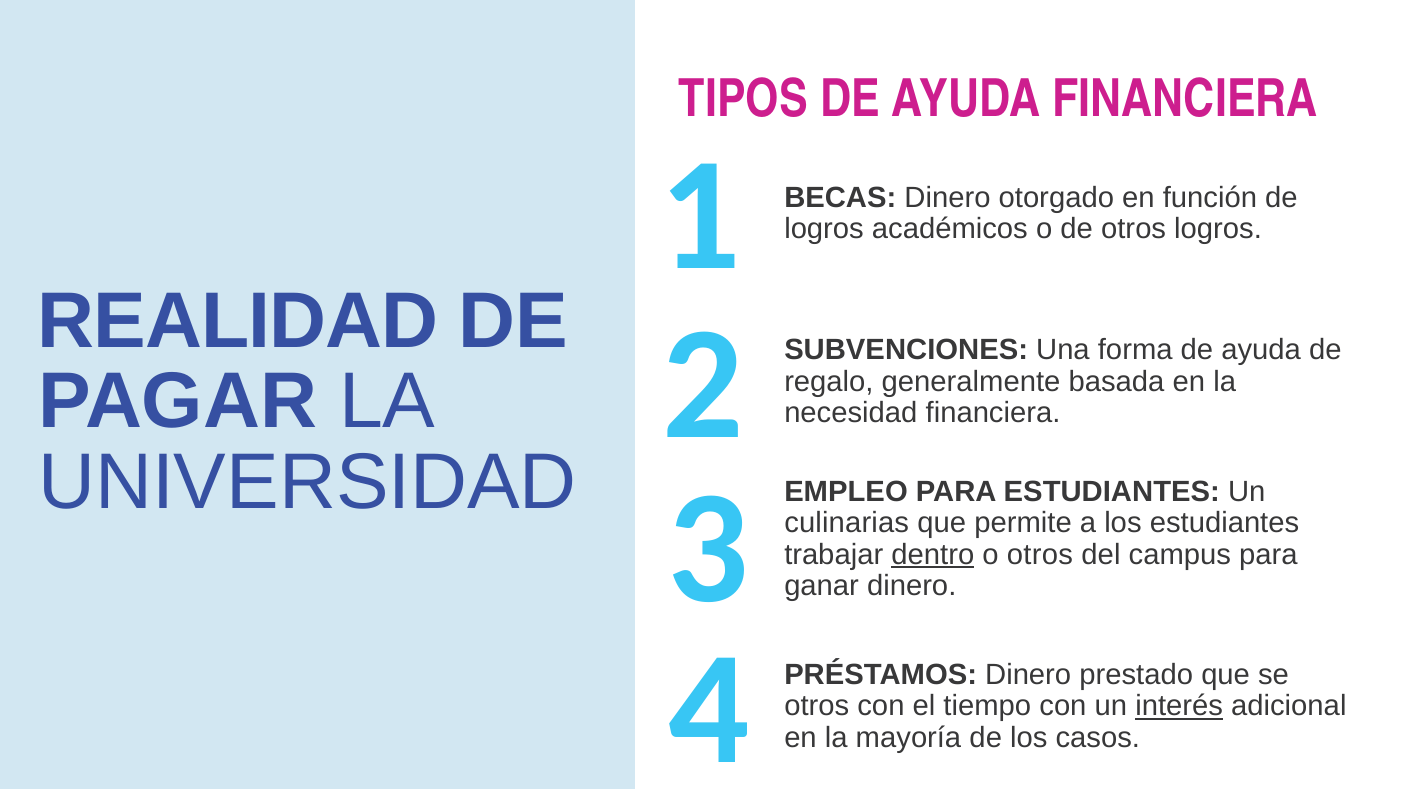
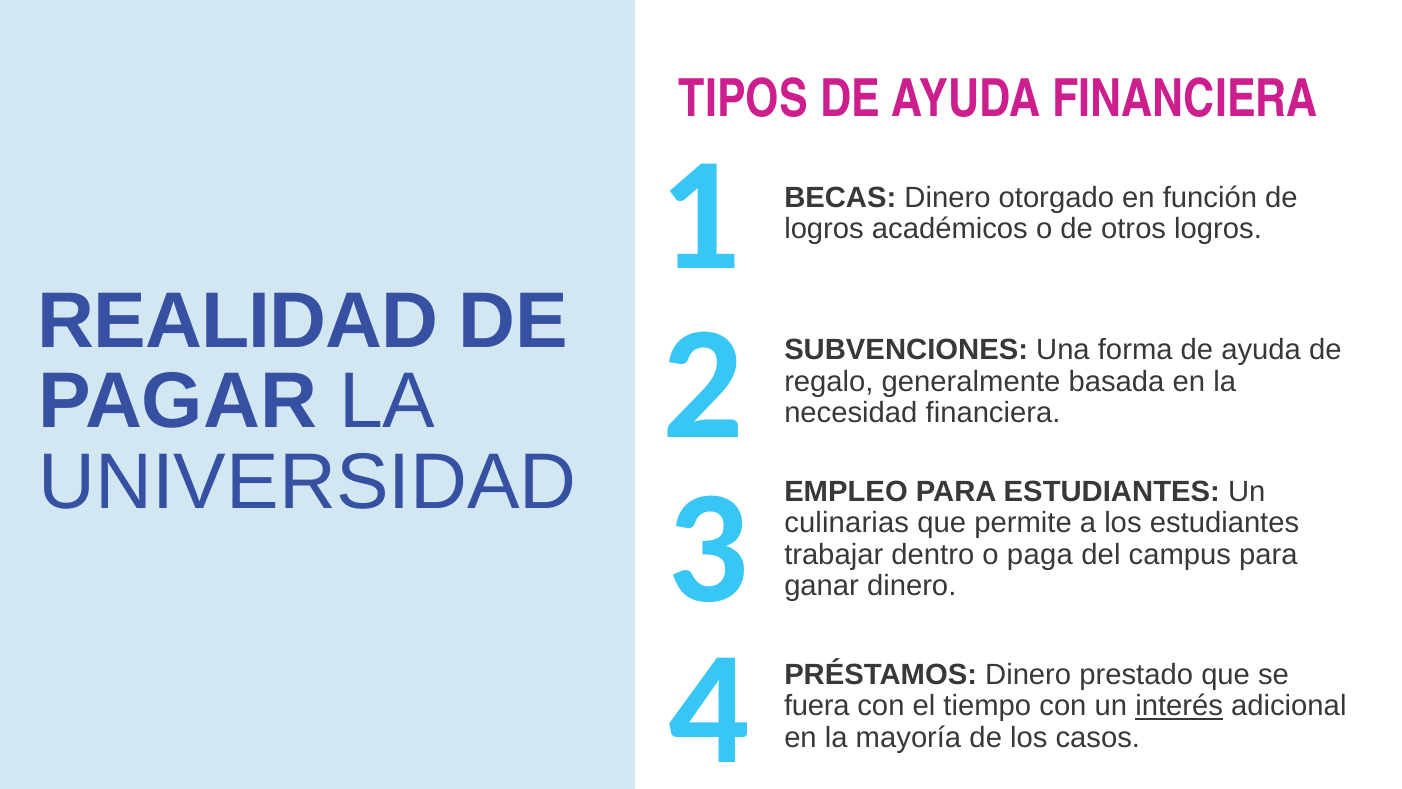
dentro underline: present -> none
o otros: otros -> paga
otros at (817, 706): otros -> fuera
